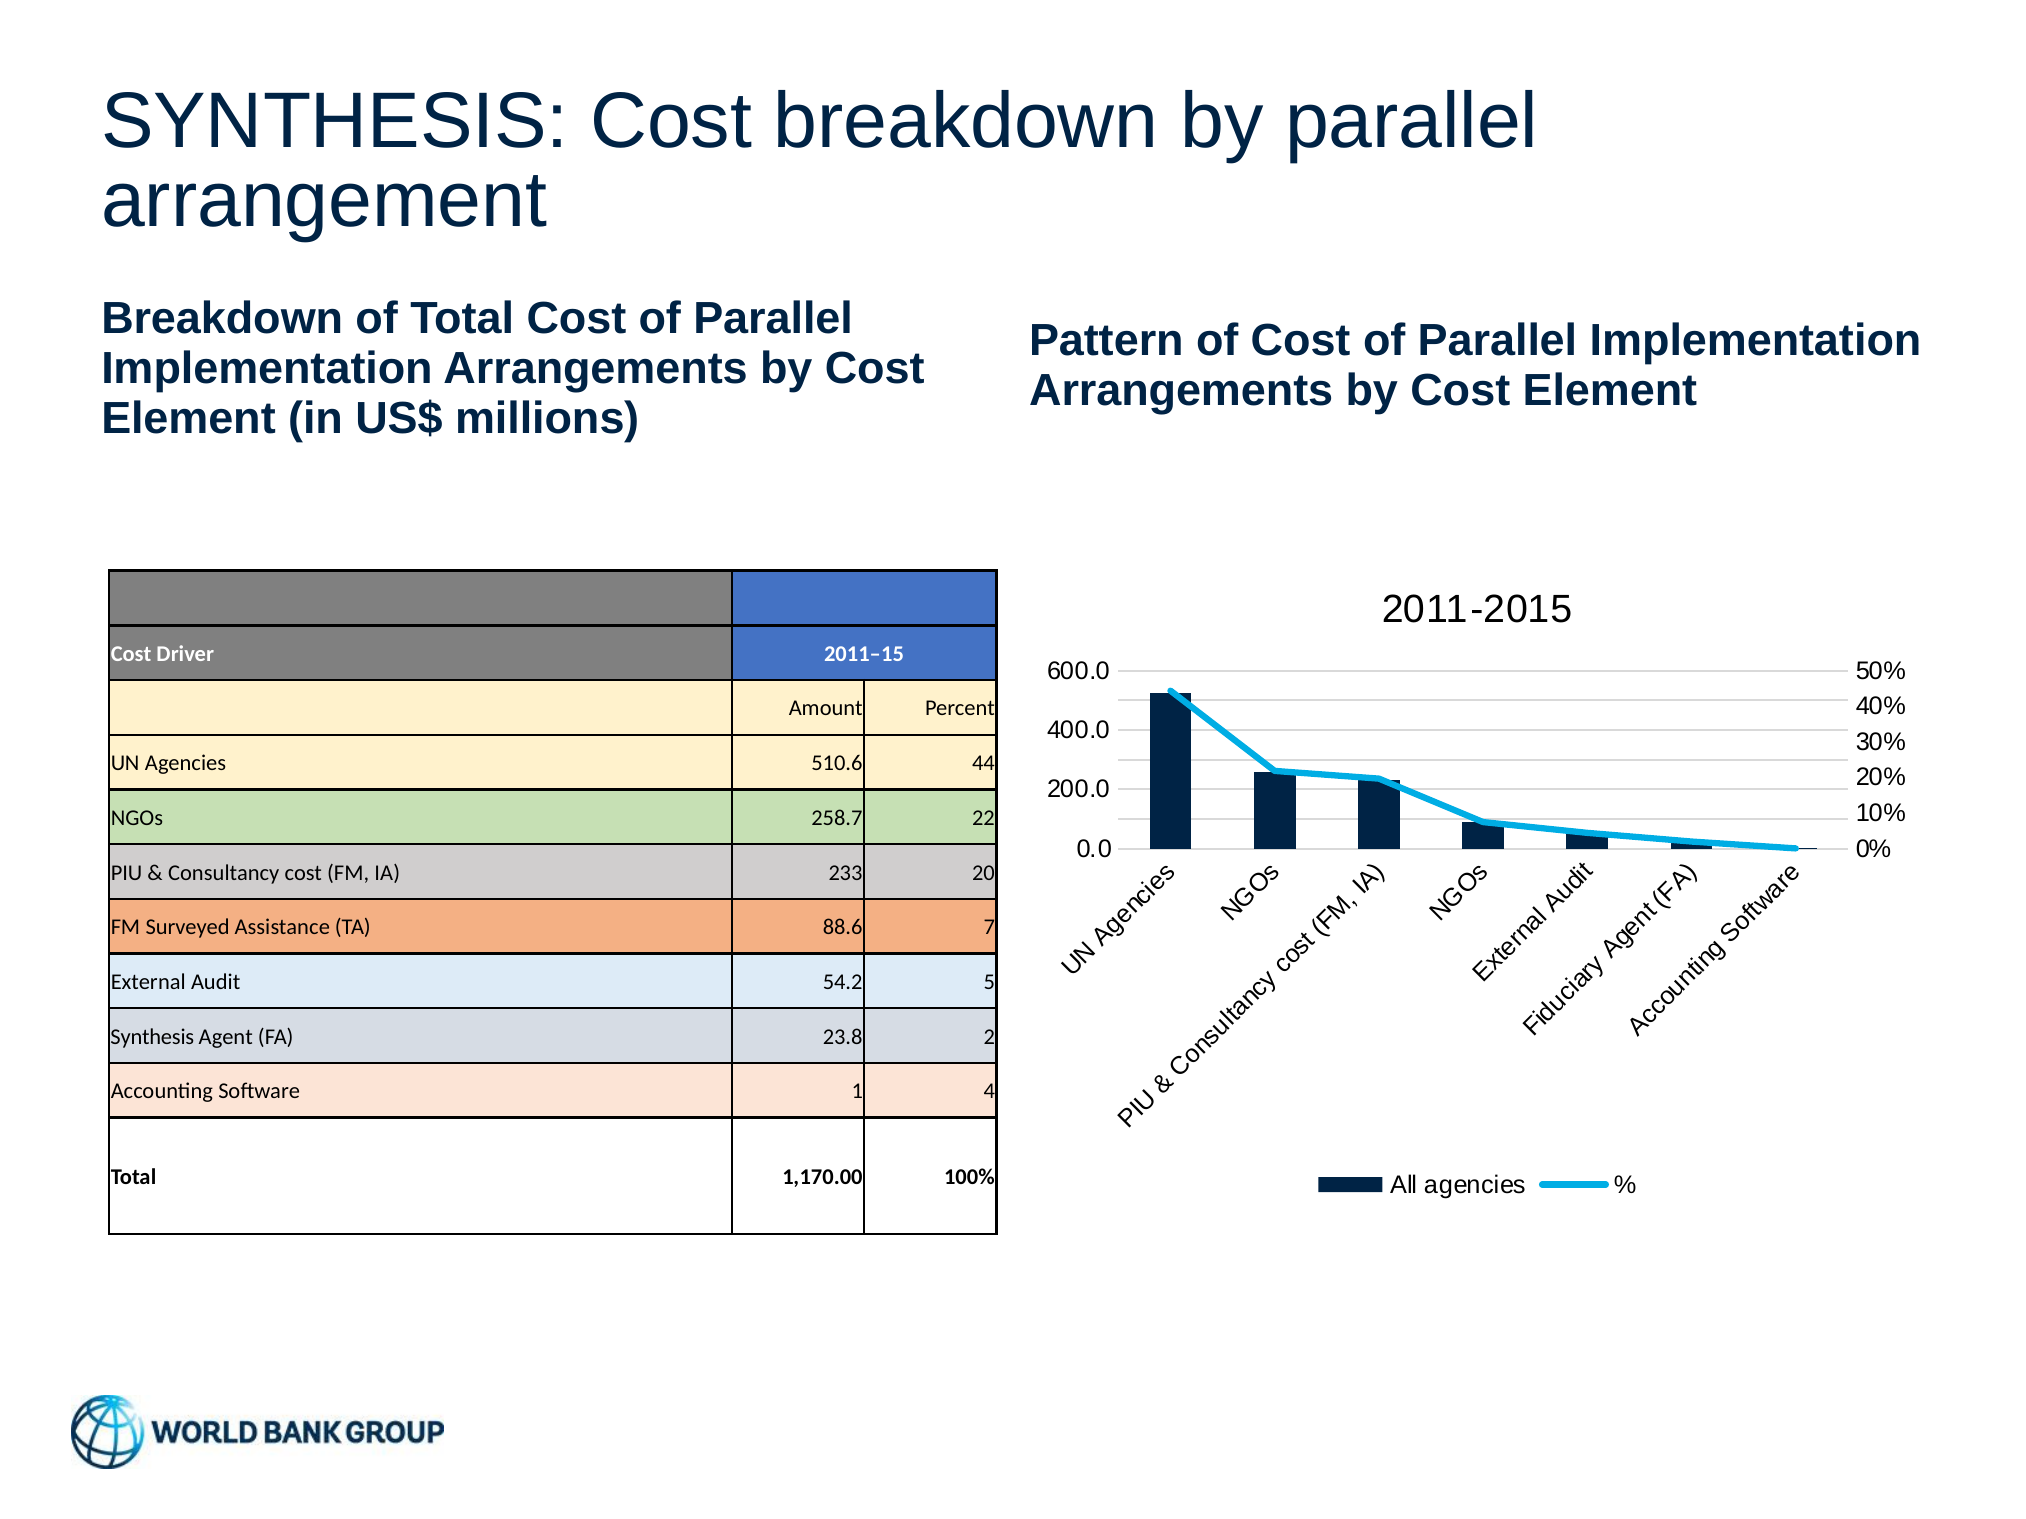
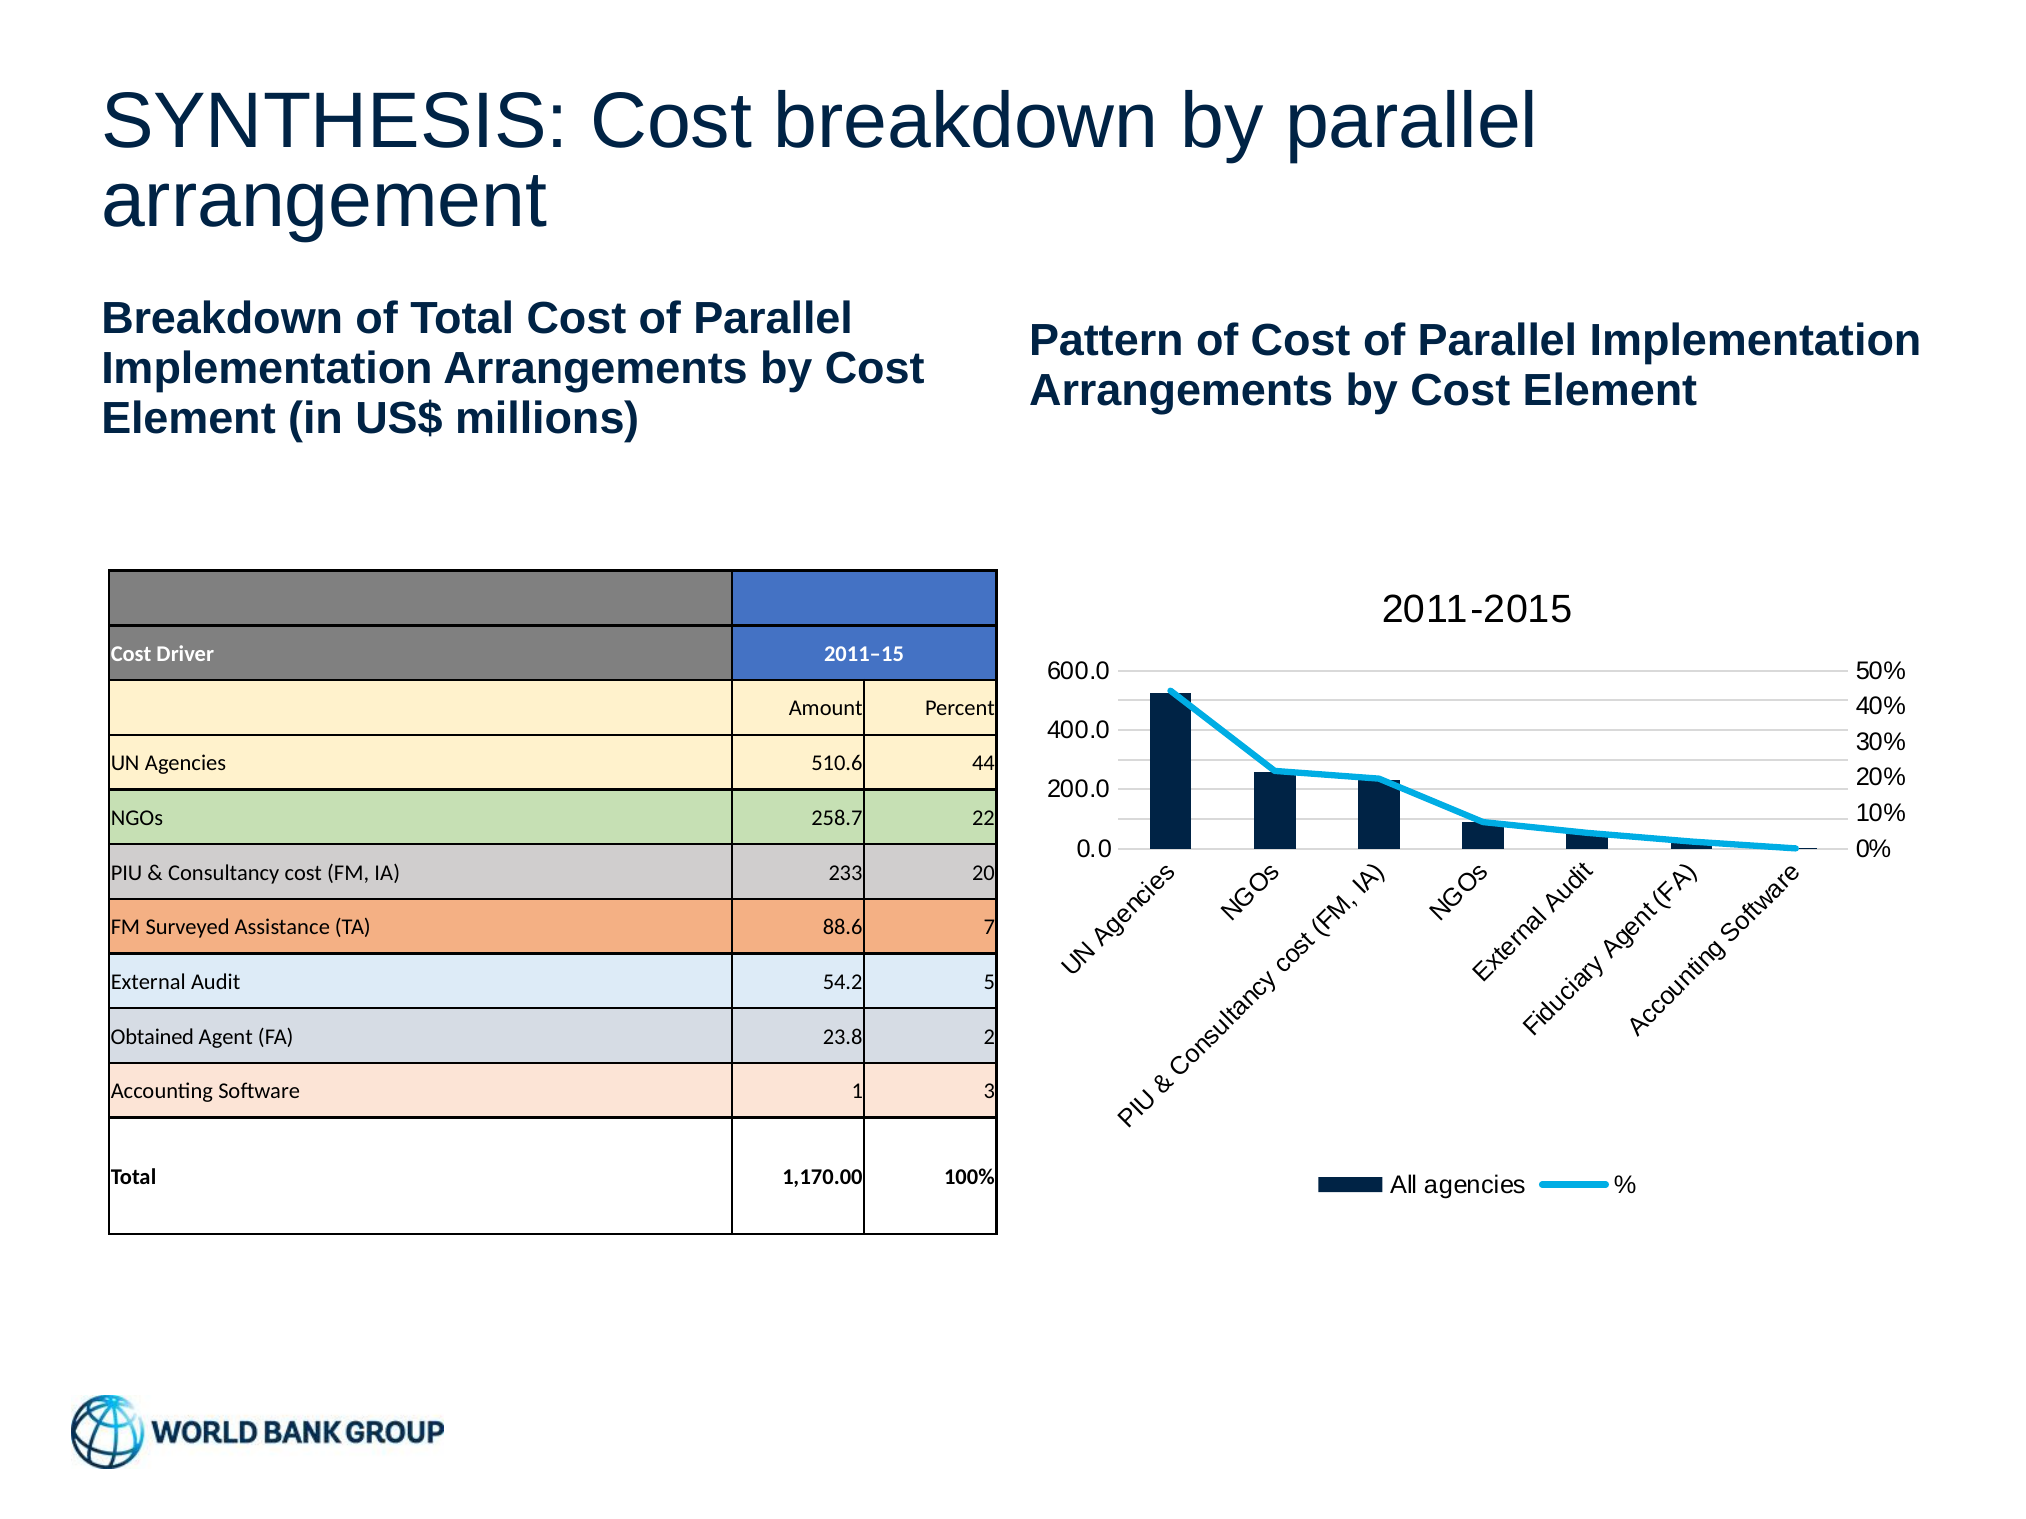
Synthesis at (152, 1037): Synthesis -> Obtained
4: 4 -> 3
